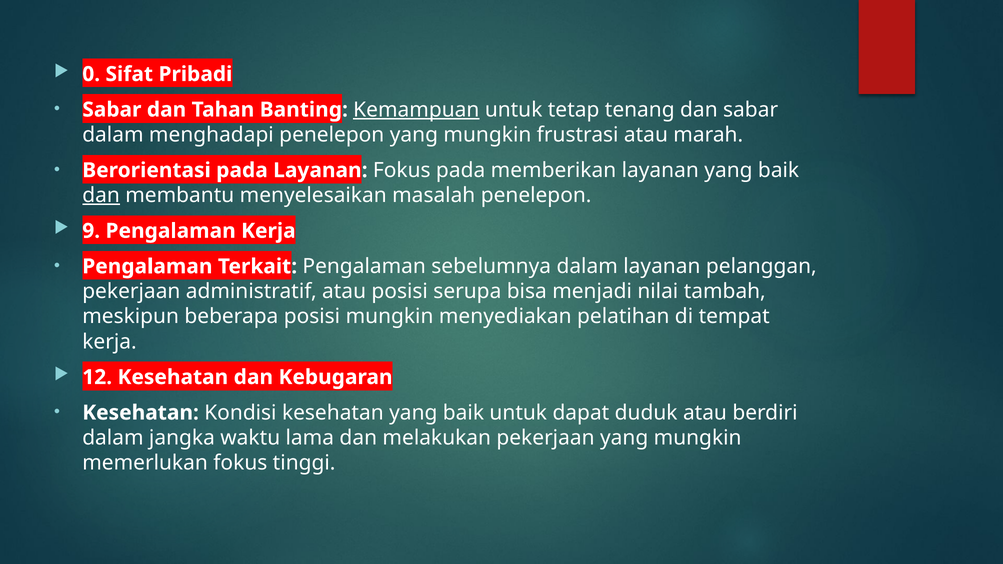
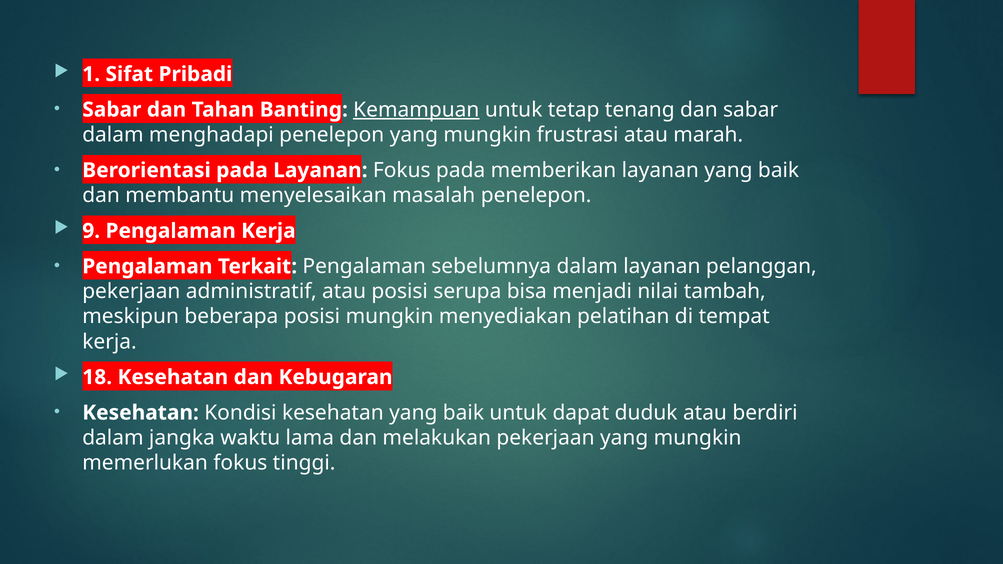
0: 0 -> 1
dan at (101, 195) underline: present -> none
12: 12 -> 18
